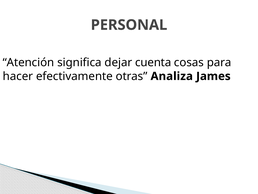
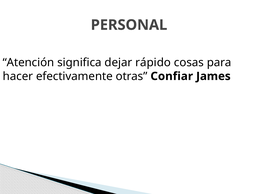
cuenta: cuenta -> rápido
Analiza: Analiza -> Confiar
